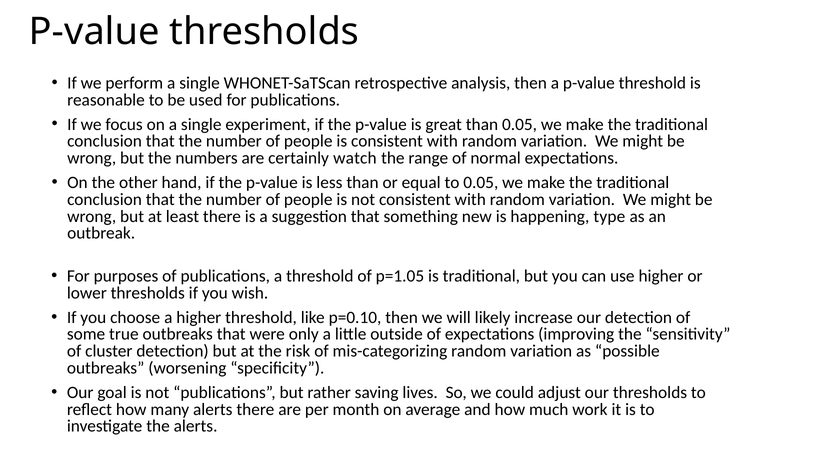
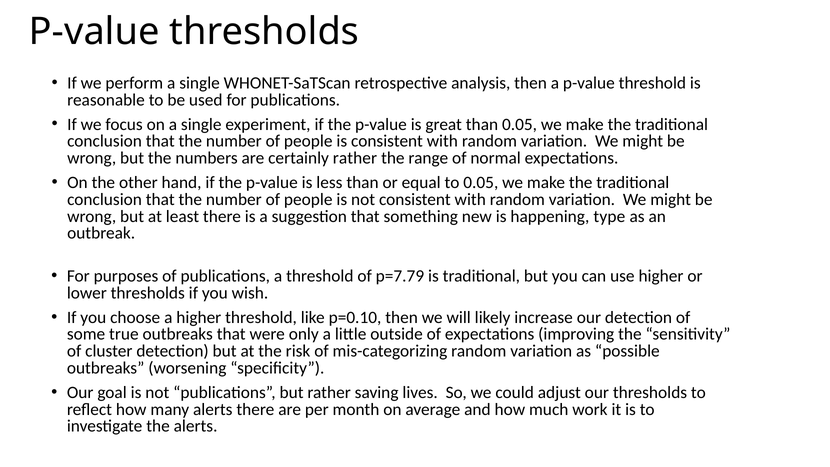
certainly watch: watch -> rather
p=1.05: p=1.05 -> p=7.79
